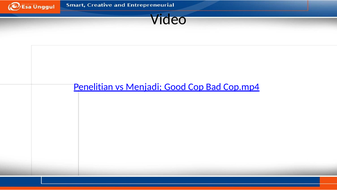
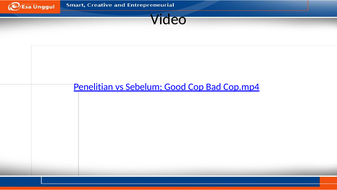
Menjadi: Menjadi -> Sebelum
